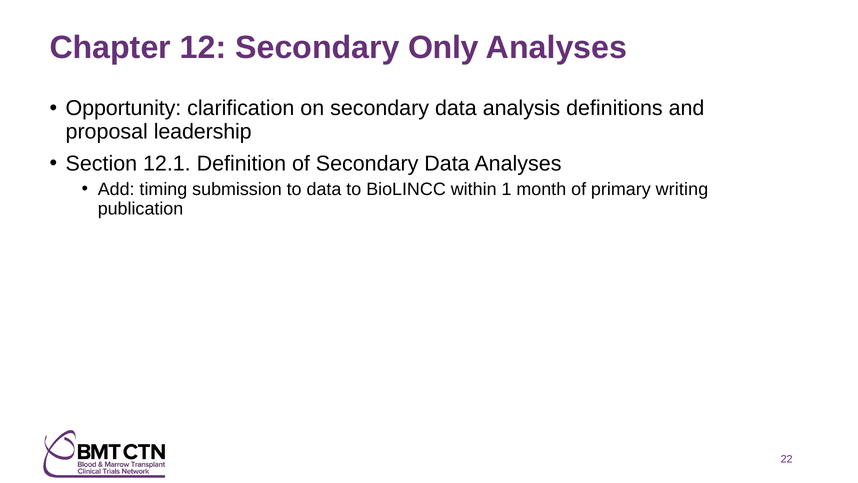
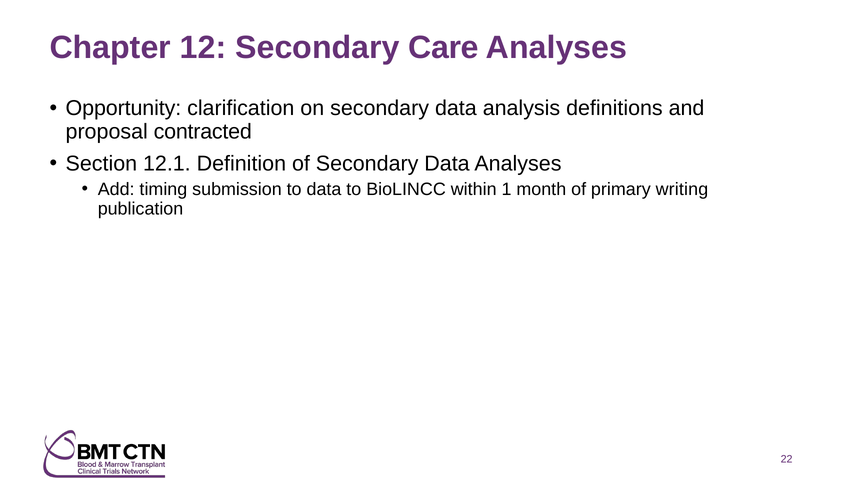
Only: Only -> Care
leadership: leadership -> contracted
